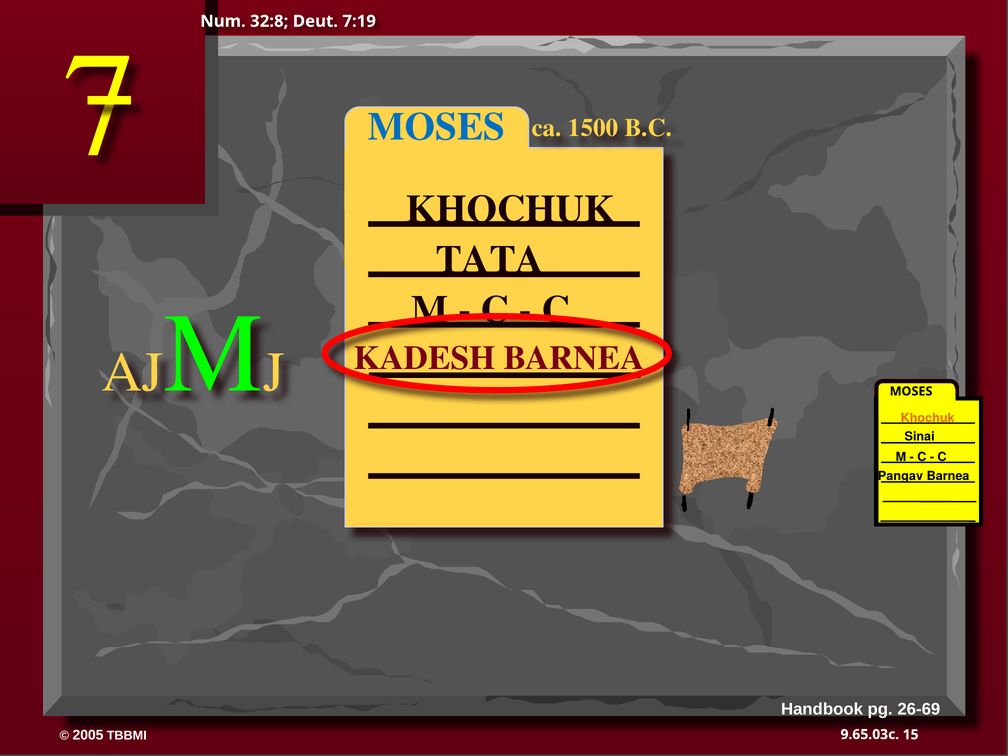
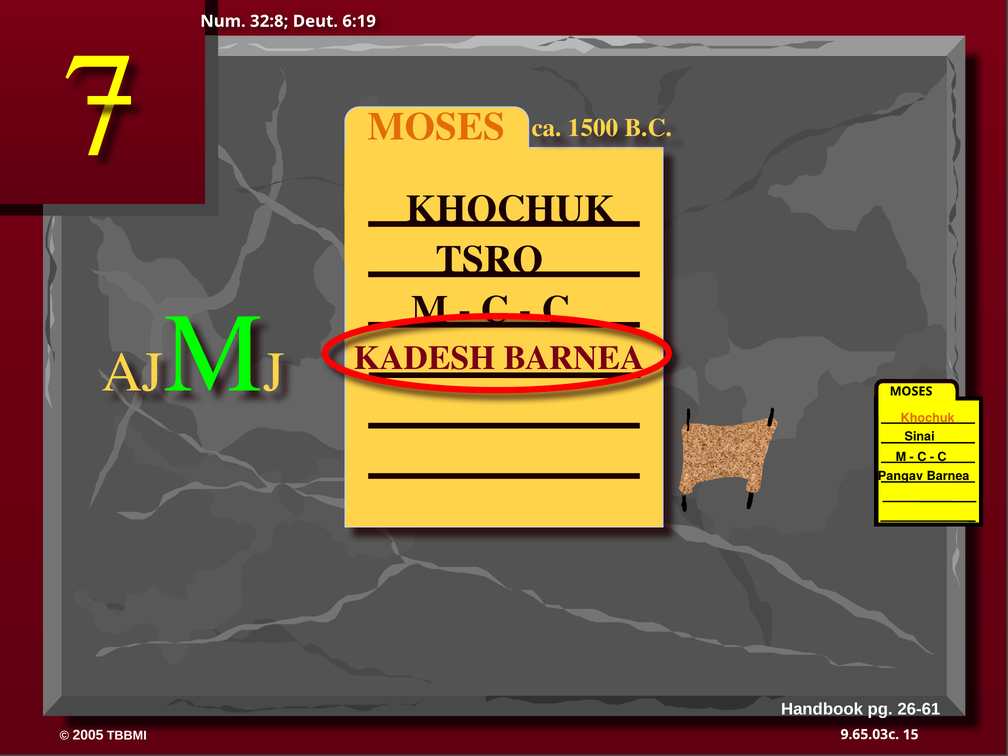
7:19: 7:19 -> 6:19
MOSES at (437, 127) colour: blue -> orange
TATA: TATA -> TSRO
26-69: 26-69 -> 26-61
